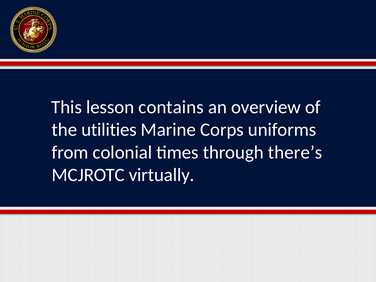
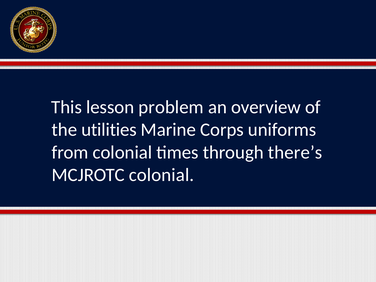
contains: contains -> problem
MCJROTC virtually: virtually -> colonial
